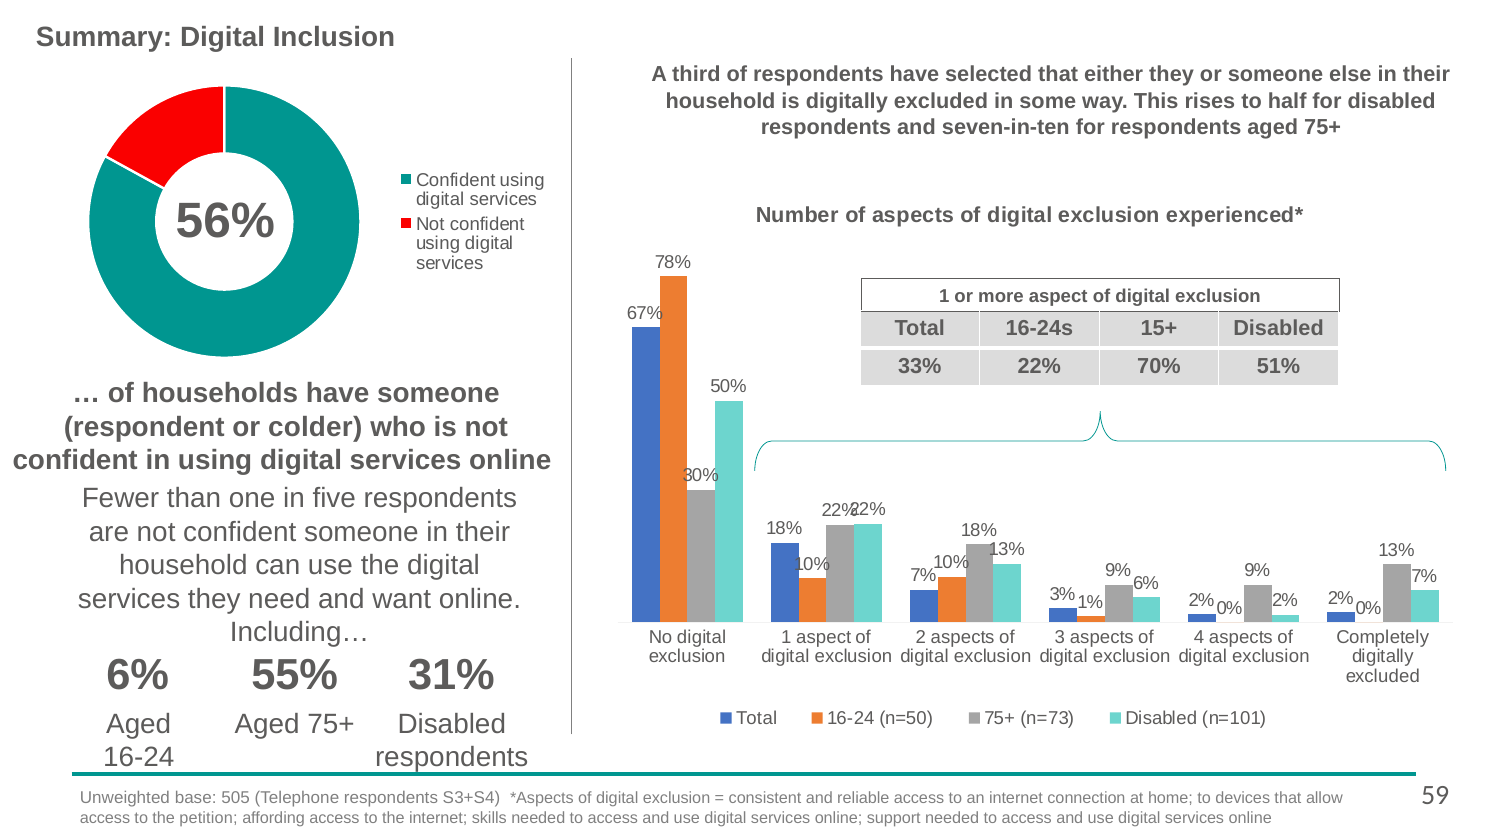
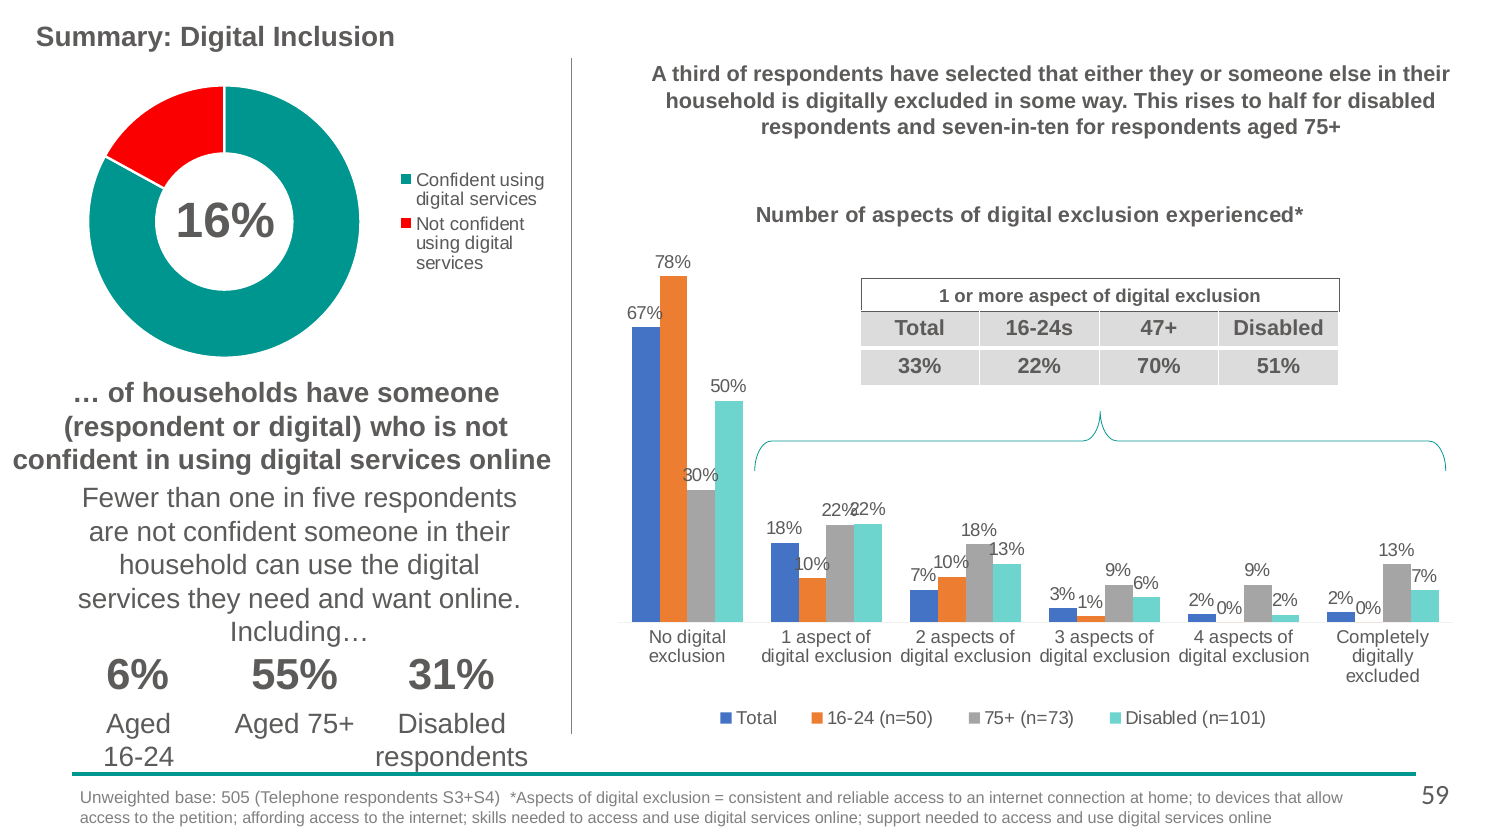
56%: 56% -> 16%
15+: 15+ -> 47+
or colder: colder -> digital
